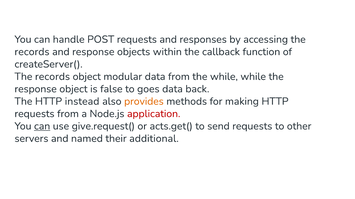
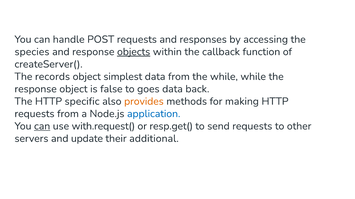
records at (32, 52): records -> species
objects underline: none -> present
modular: modular -> simplest
instead: instead -> specific
application colour: red -> blue
give.request(: give.request( -> with.request(
acts.get(: acts.get( -> resp.get(
named: named -> update
